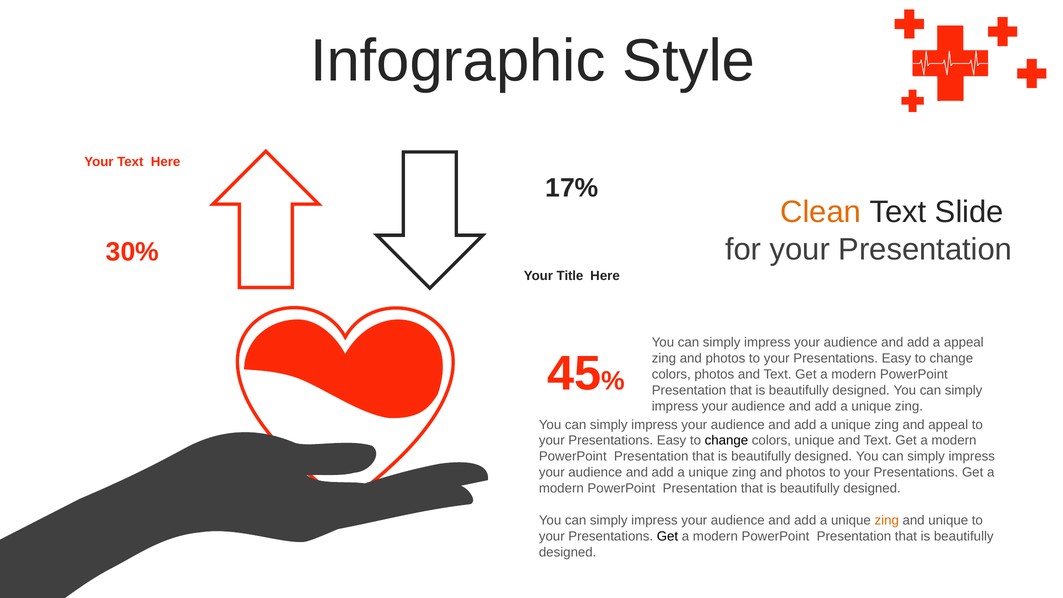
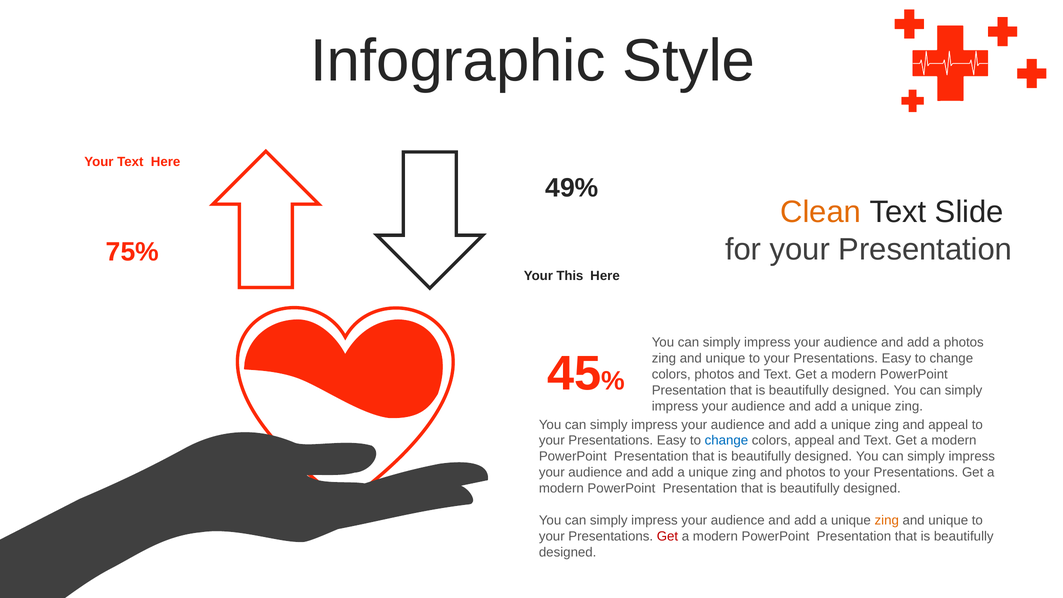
17%: 17% -> 49%
30%: 30% -> 75%
Title: Title -> This
a appeal: appeal -> photos
photos at (725, 358): photos -> unique
change at (726, 441) colour: black -> blue
colors unique: unique -> appeal
Get at (667, 536) colour: black -> red
